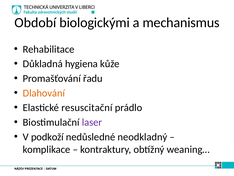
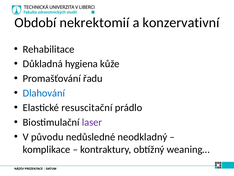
biologickými: biologickými -> nekrektomií
mechanismus: mechanismus -> konzervativní
Dlahování colour: orange -> blue
podkoží: podkoží -> původu
